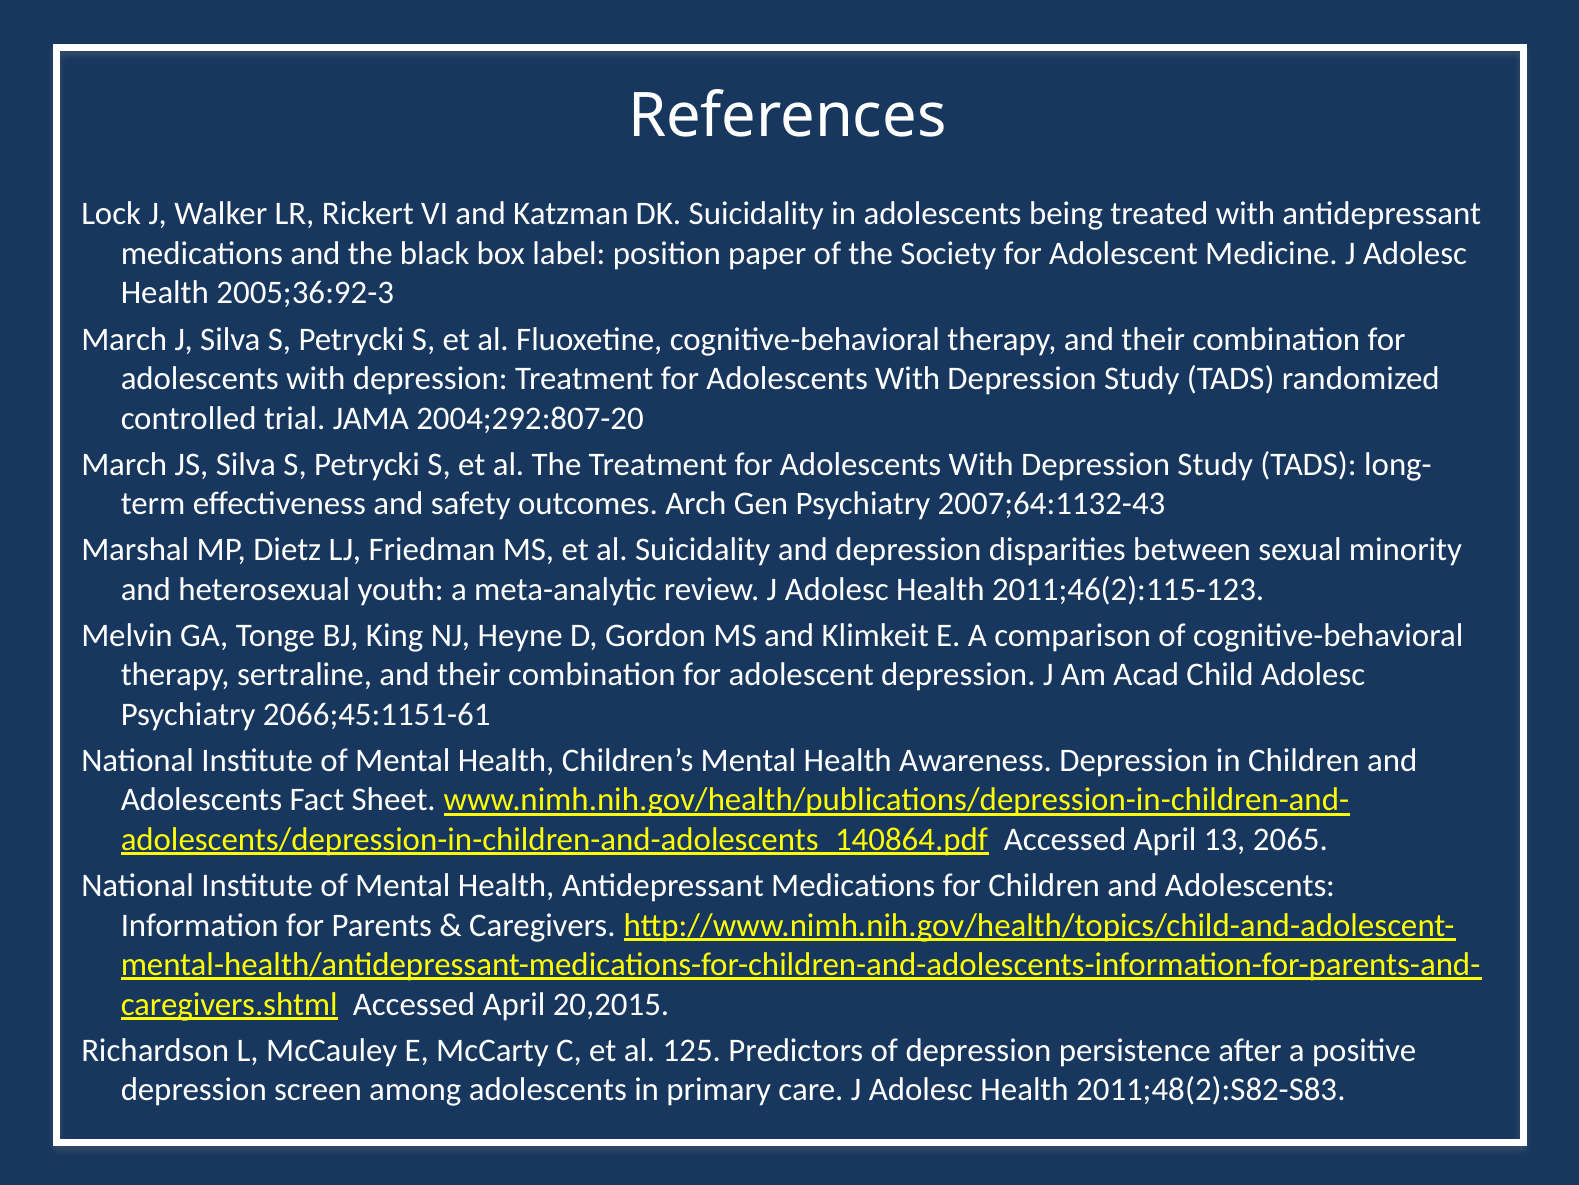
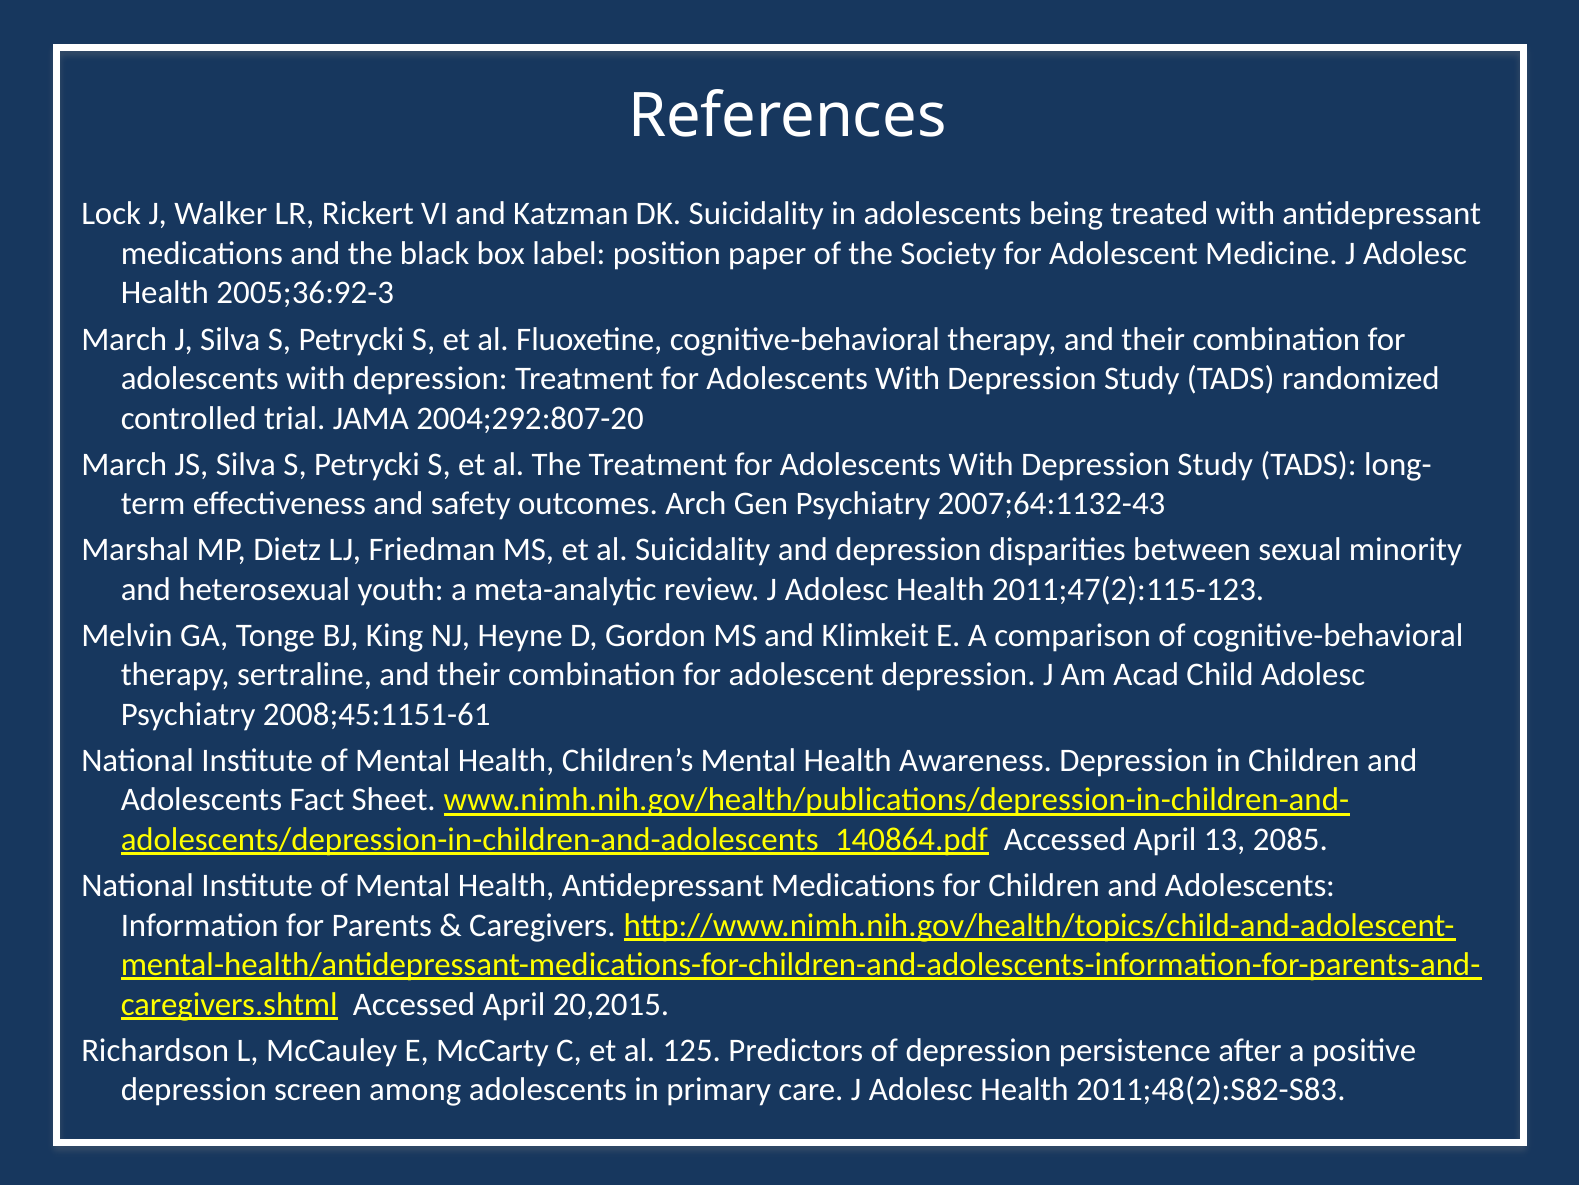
2011;46(2):115-123: 2011;46(2):115-123 -> 2011;47(2):115-123
2066;45:1151-61: 2066;45:1151-61 -> 2008;45:1151-61
2065: 2065 -> 2085
